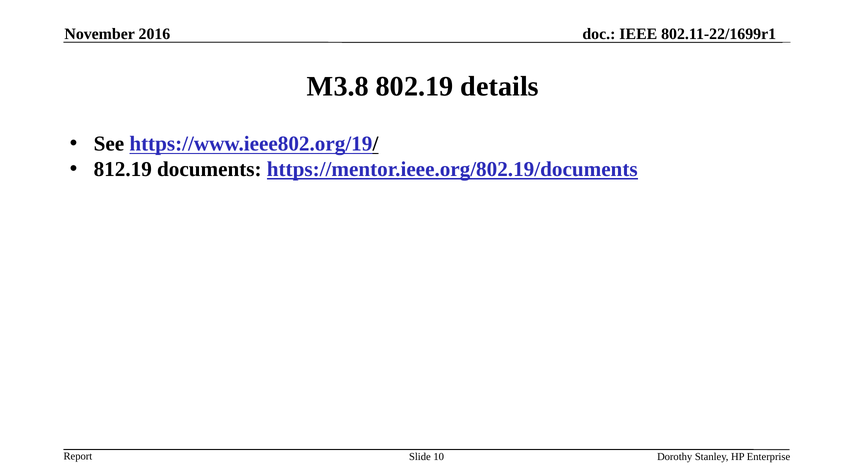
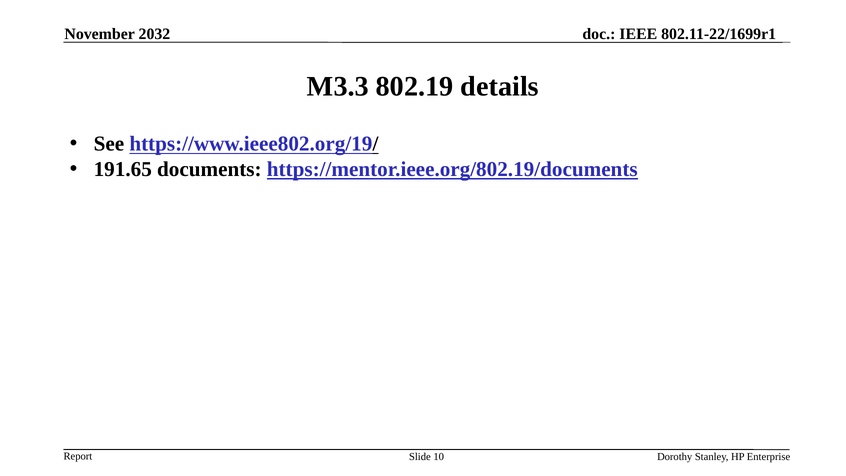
2016: 2016 -> 2032
M3.8: M3.8 -> M3.3
812.19: 812.19 -> 191.65
